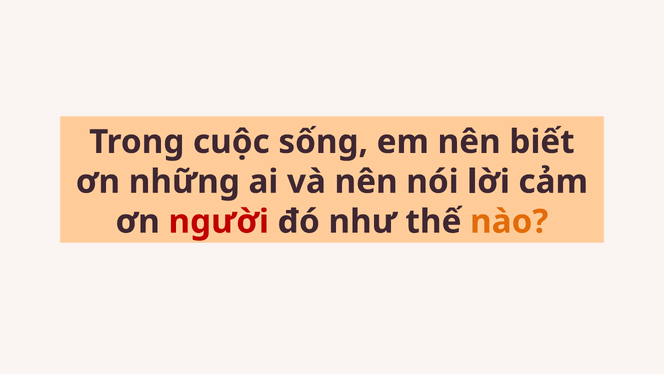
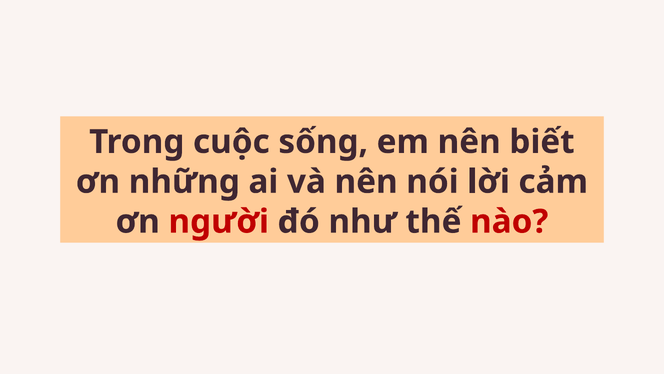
nào colour: orange -> red
